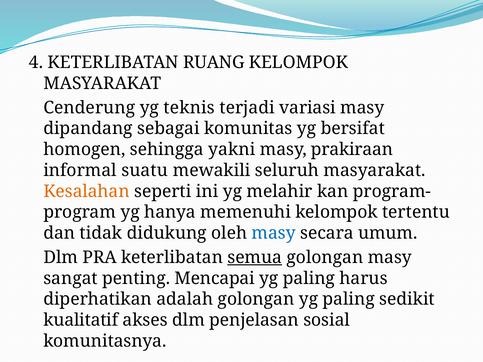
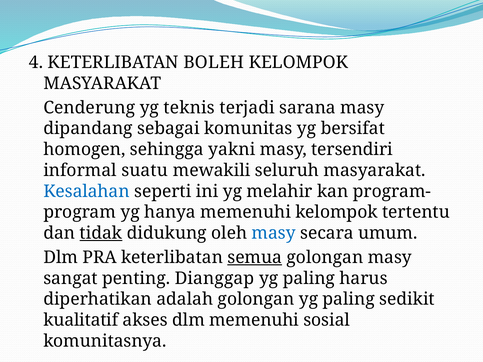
RUANG: RUANG -> BOLEH
variasi: variasi -> sarana
prakiraan: prakiraan -> tersendiri
Kesalahan colour: orange -> blue
tidak underline: none -> present
Mencapai: Mencapai -> Dianggap
dlm penjelasan: penjelasan -> memenuhi
